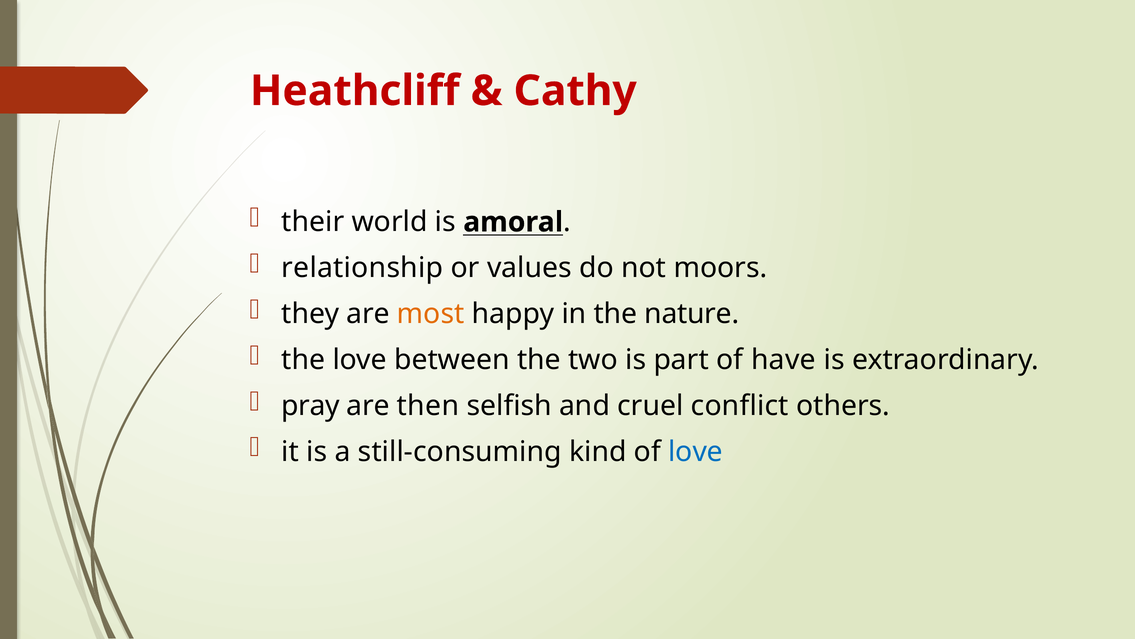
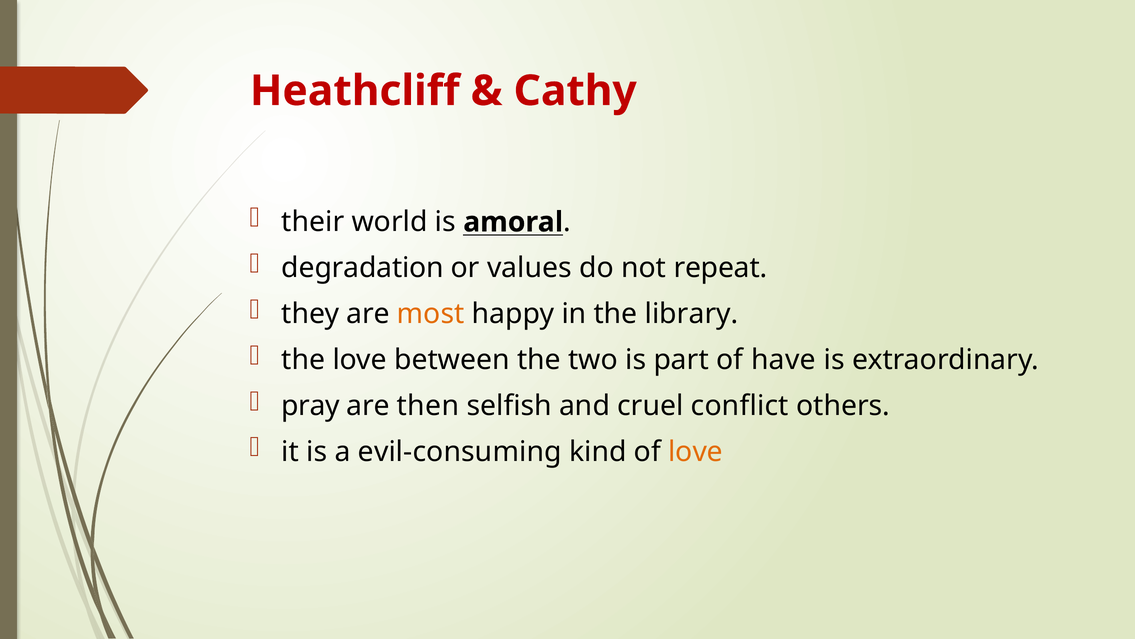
relationship: relationship -> degradation
moors: moors -> repeat
nature: nature -> library
still-consuming: still-consuming -> evil-consuming
love at (696, 451) colour: blue -> orange
